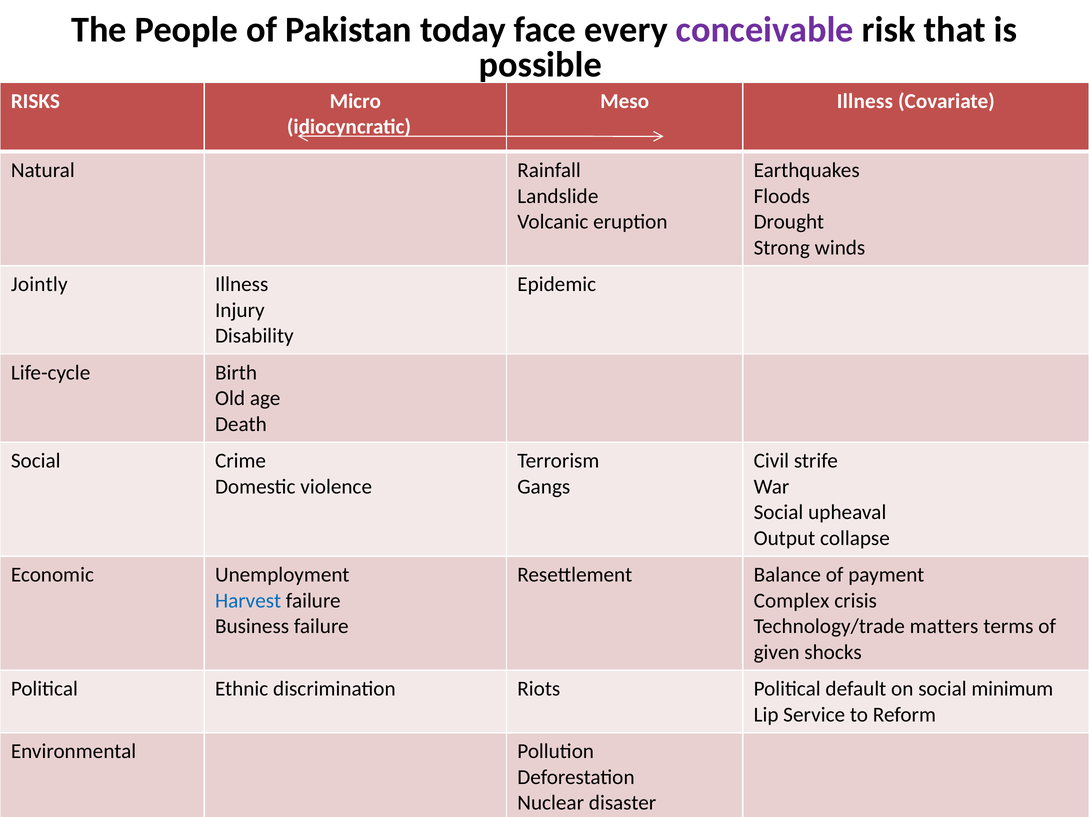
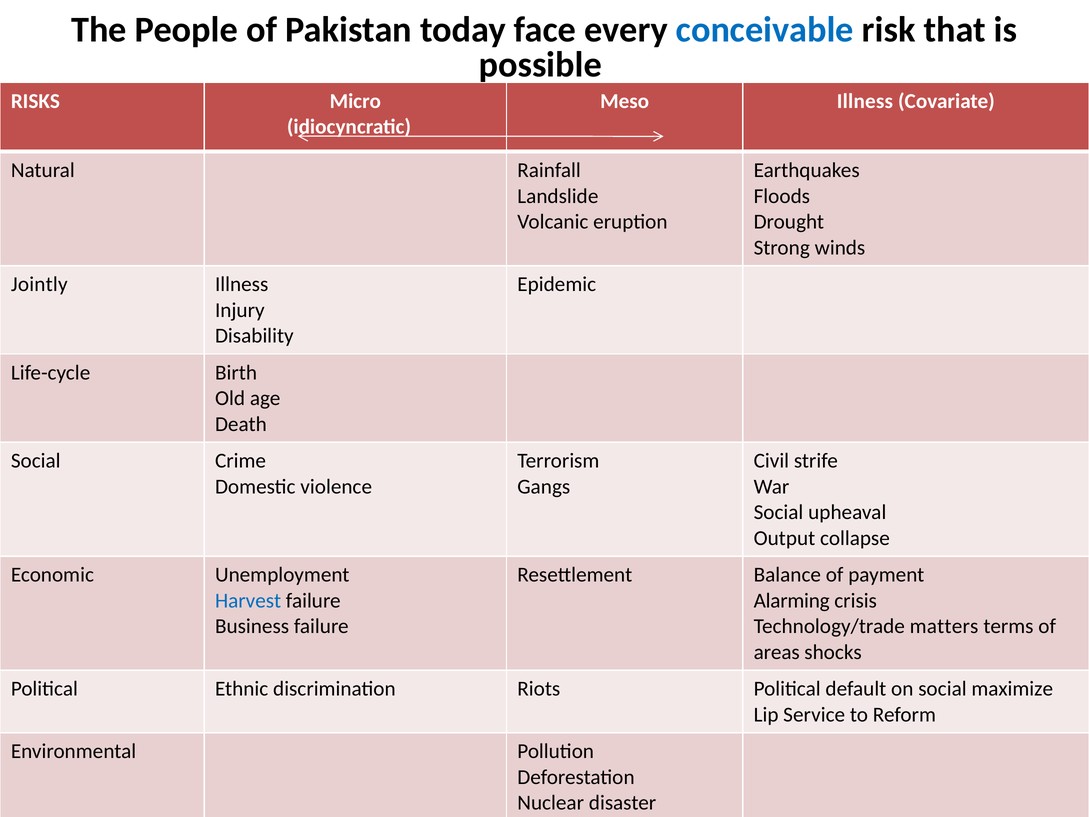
conceivable colour: purple -> blue
Complex: Complex -> Alarming
given: given -> areas
minimum: minimum -> maximize
